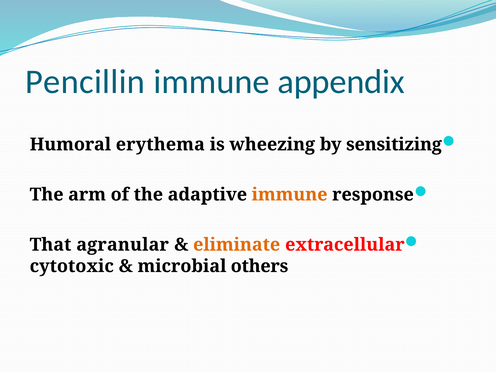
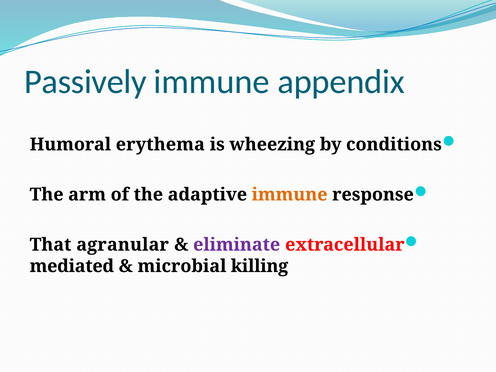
Pencillin: Pencillin -> Passively
sensitizing: sensitizing -> conditions
eliminate colour: orange -> purple
cytotoxic: cytotoxic -> mediated
others: others -> killing
